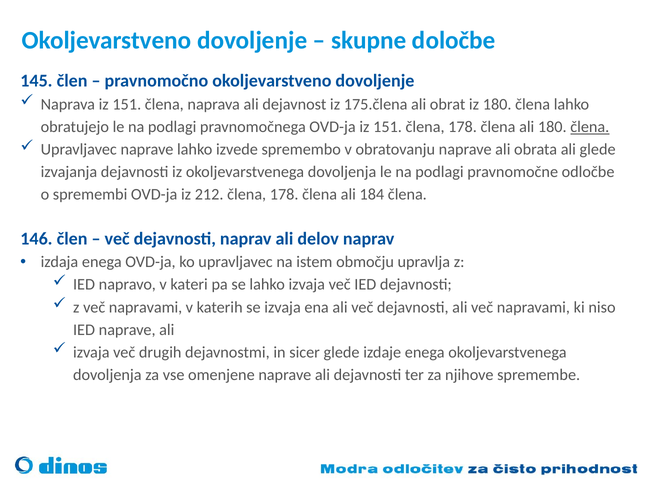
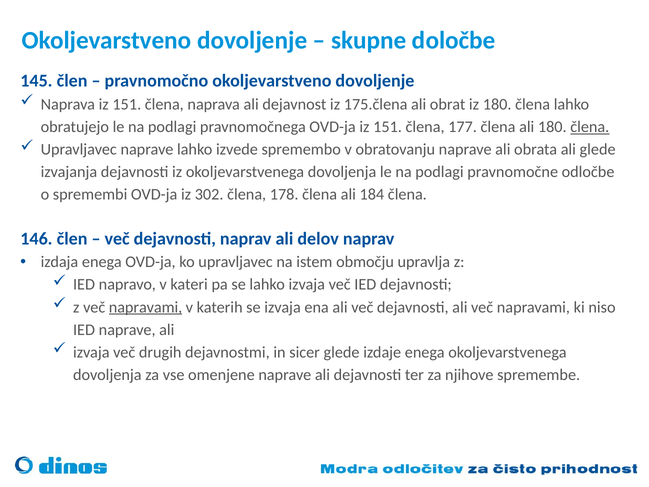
151 člena 178: 178 -> 177
212: 212 -> 302
napravami at (146, 307) underline: none -> present
